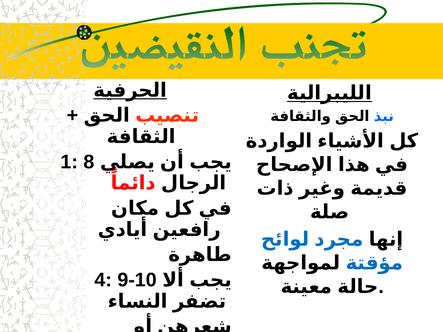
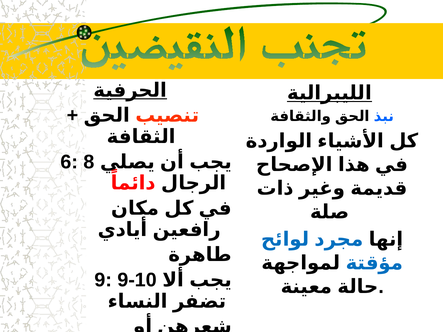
1: 1 -> 6
4: 4 -> 9
